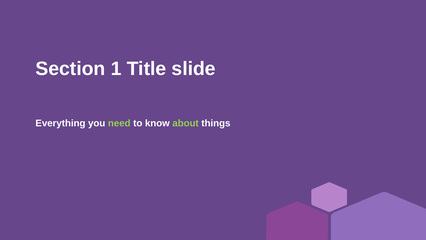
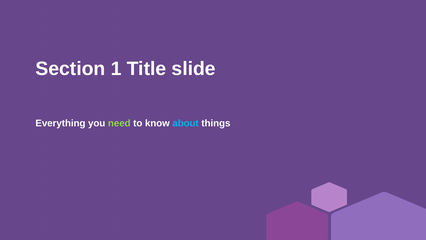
about colour: light green -> light blue
